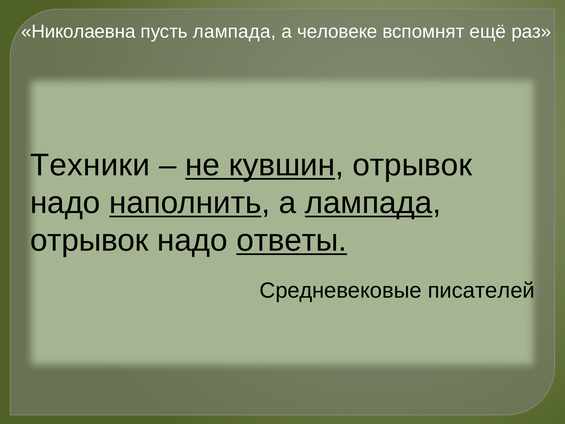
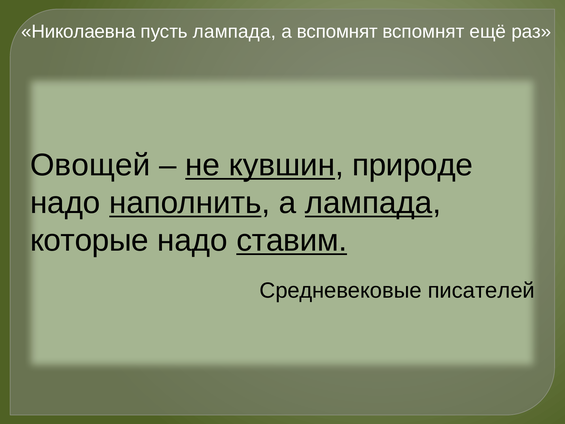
а человеке: человеке -> вспомнят
Техники: Техники -> Овощей
кувшин отрывок: отрывок -> природе
отрывок at (89, 240): отрывок -> которые
ответы: ответы -> ставим
